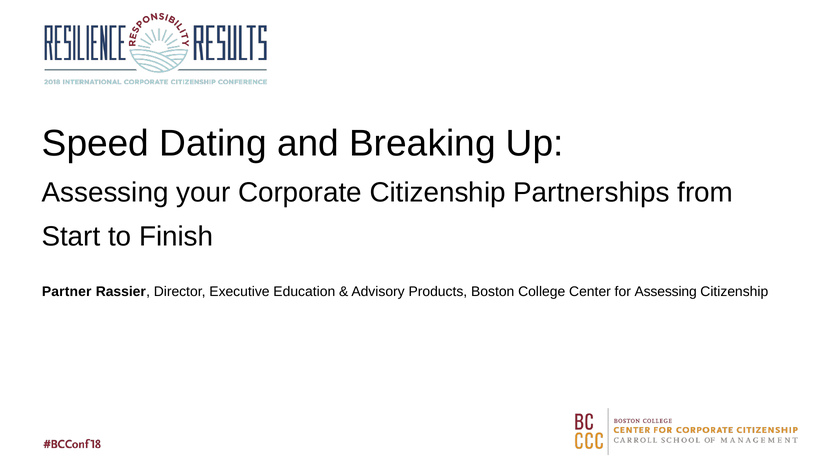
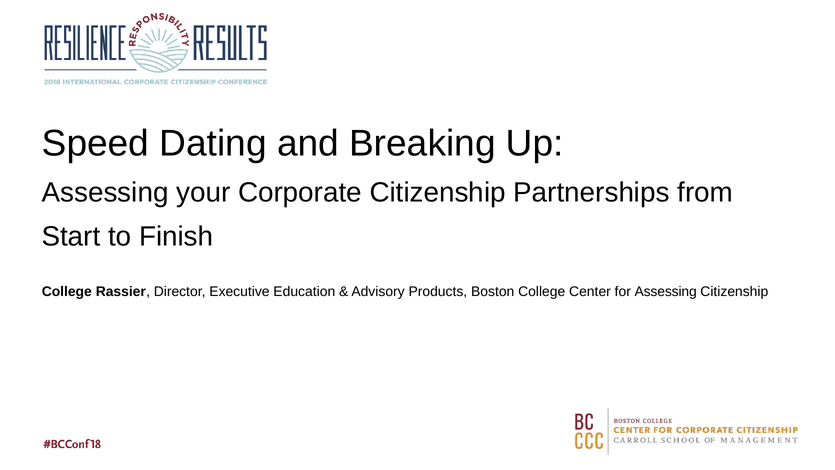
Partner at (67, 292): Partner -> College
